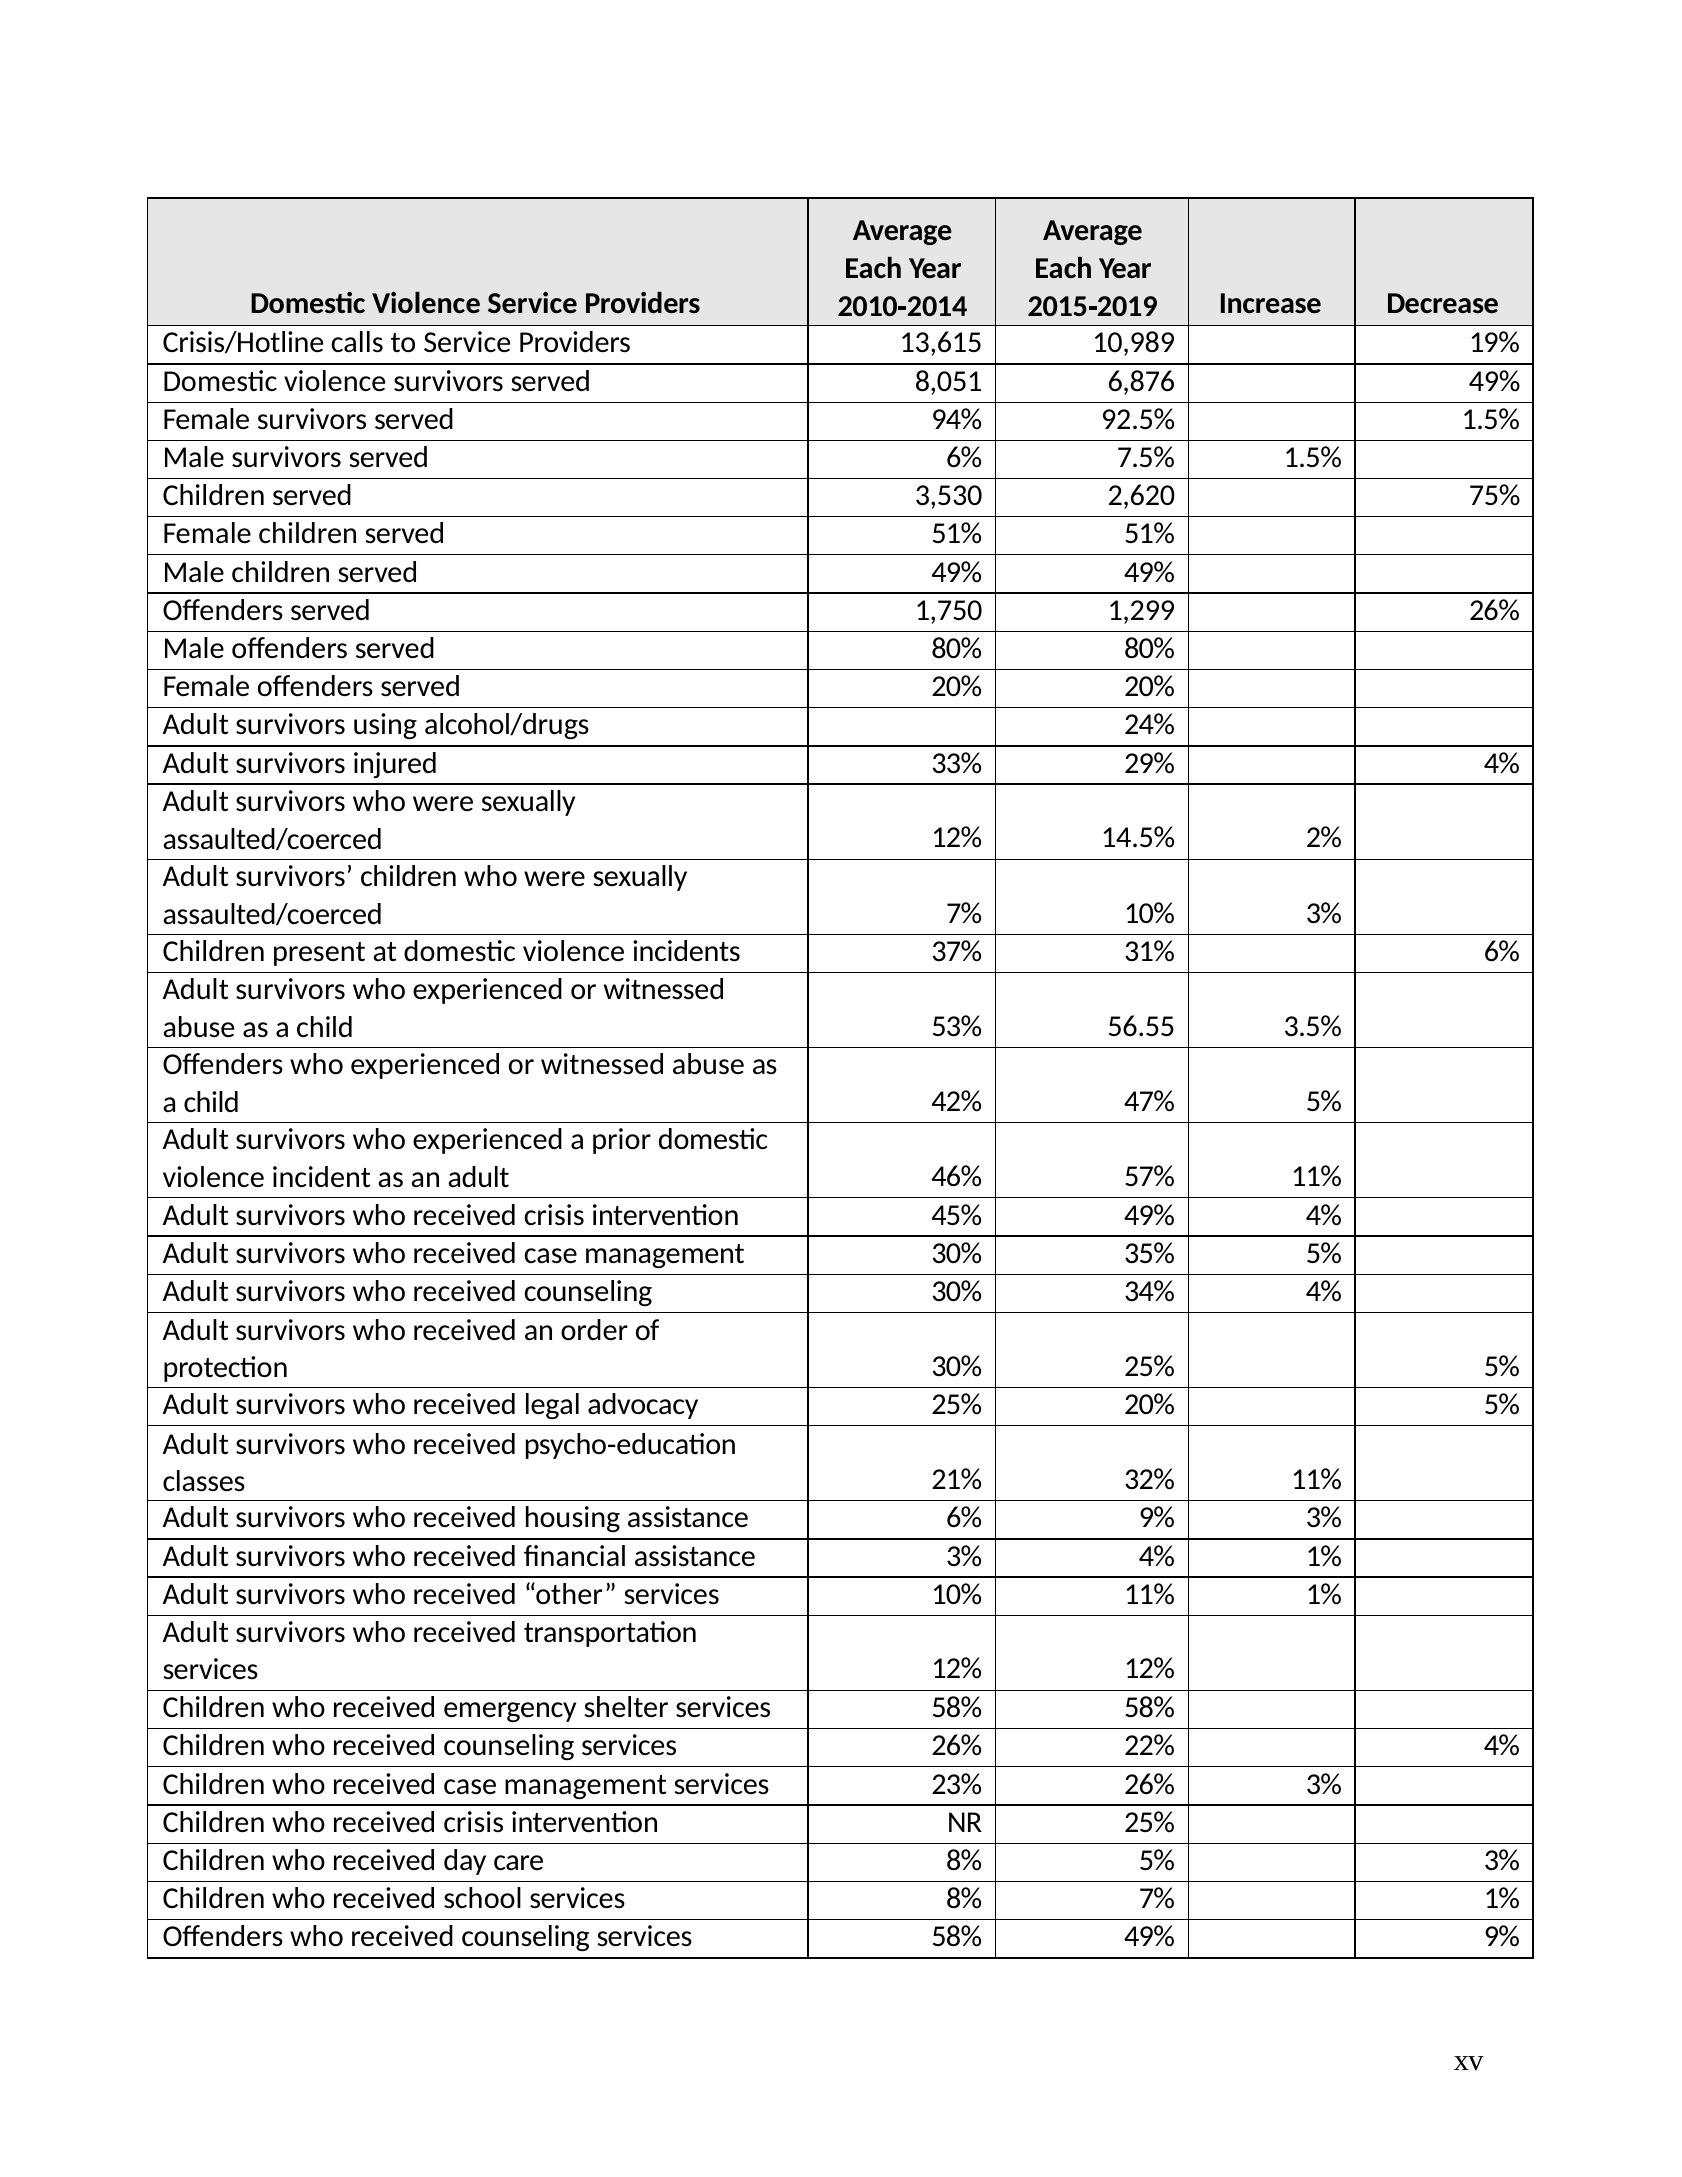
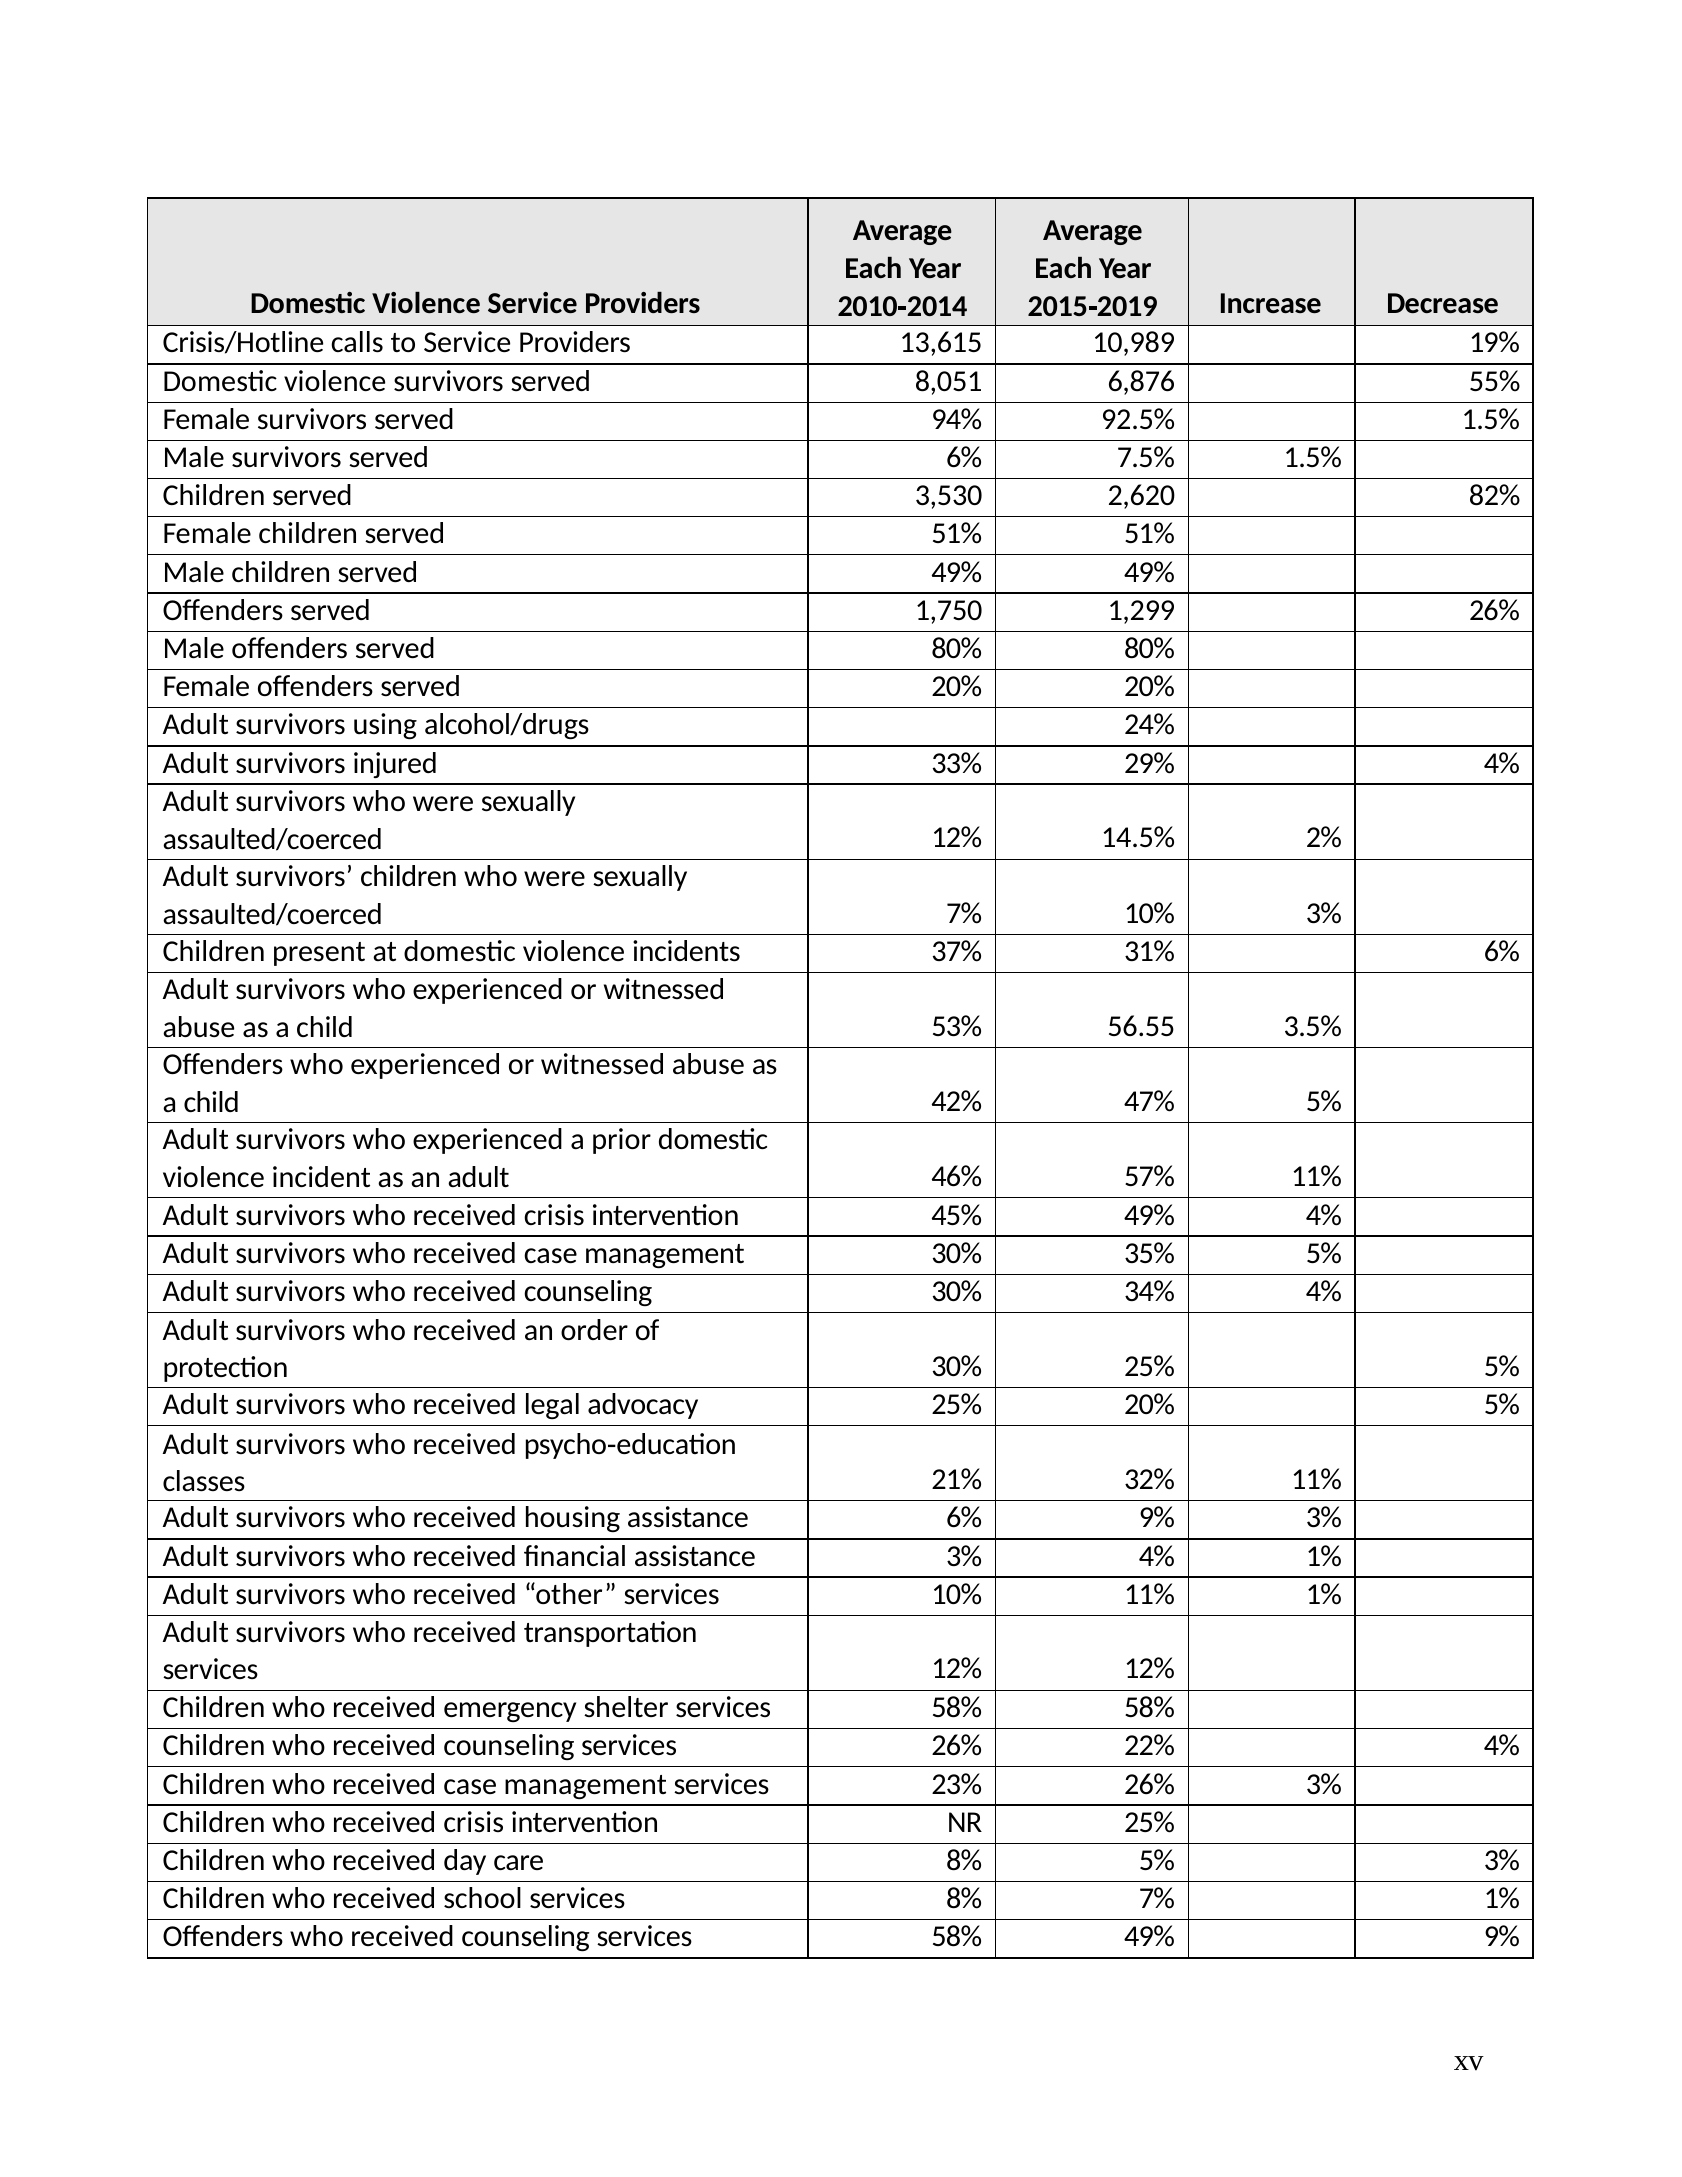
6,876 49%: 49% -> 55%
75%: 75% -> 82%
